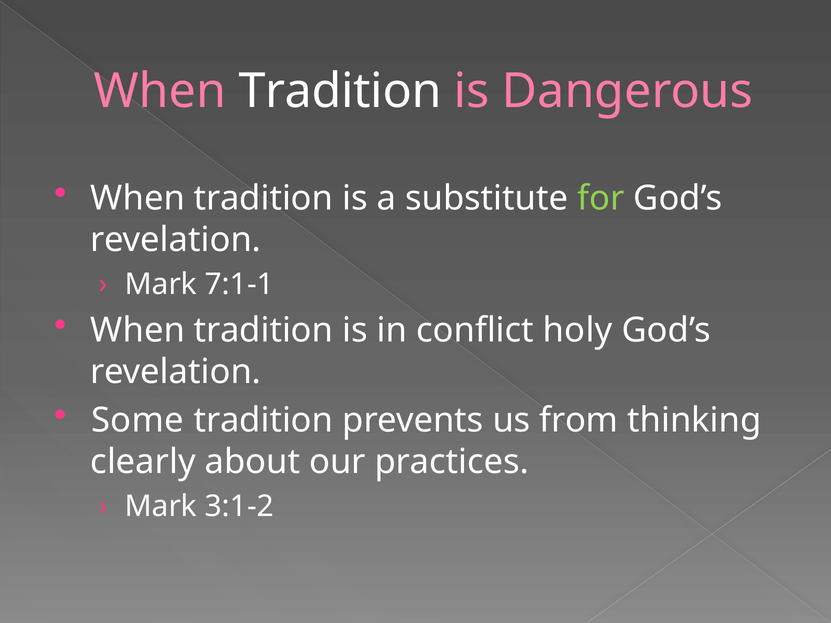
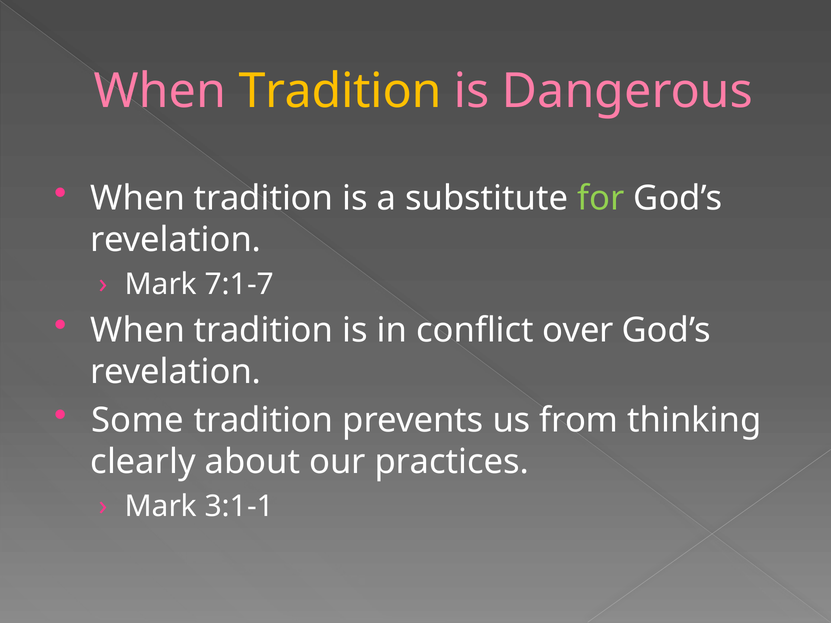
Tradition at (340, 91) colour: white -> yellow
7:1-1: 7:1-1 -> 7:1-7
holy: holy -> over
3:1-2: 3:1-2 -> 3:1-1
